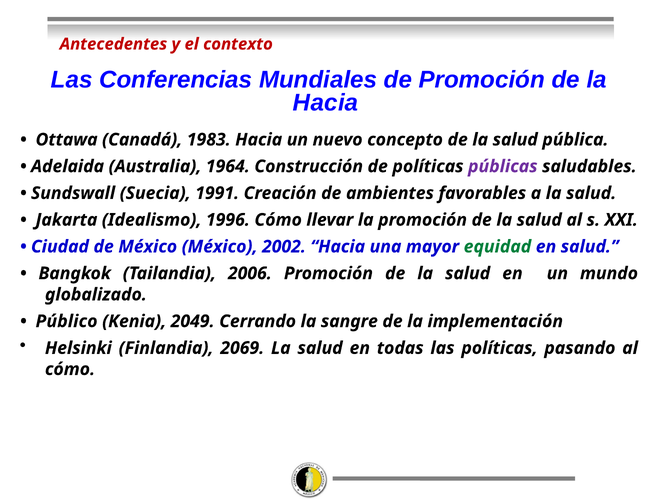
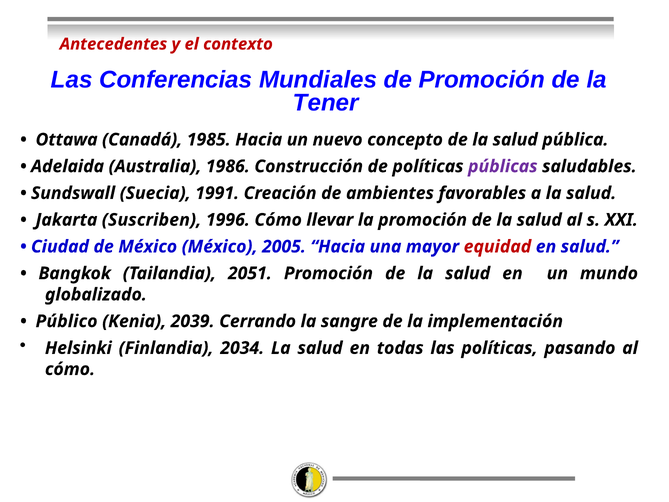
Hacia at (326, 103): Hacia -> Tener
1983: 1983 -> 1985
1964: 1964 -> 1986
Idealismo: Idealismo -> Suscriben
2002: 2002 -> 2005
equidad colour: green -> red
2006: 2006 -> 2051
2049: 2049 -> 2039
2069: 2069 -> 2034
